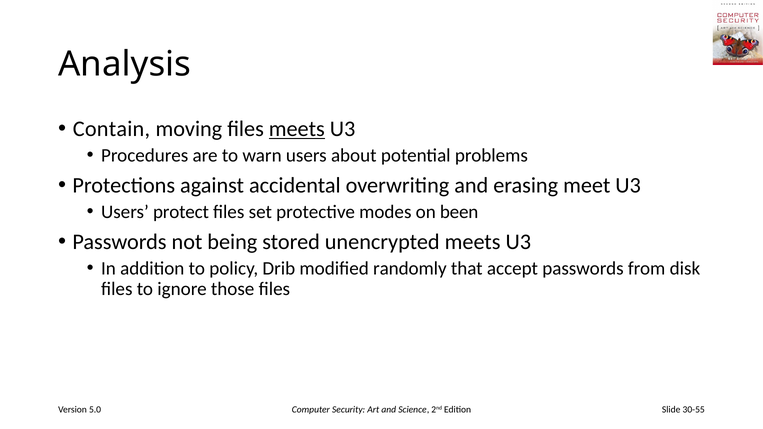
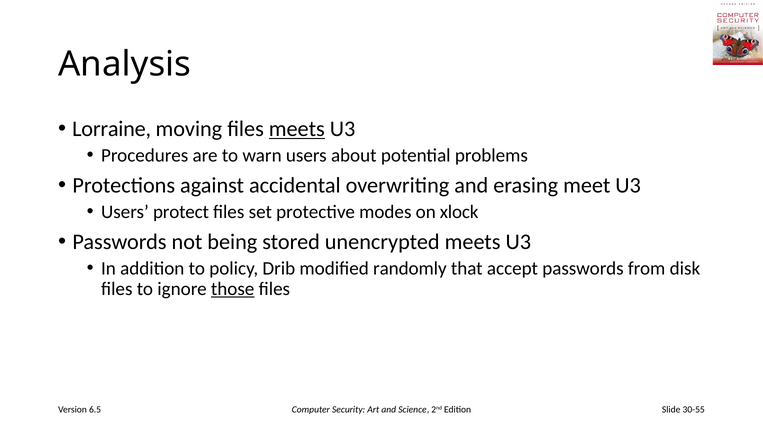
Contain: Contain -> Lorraine
been: been -> xlock
those underline: none -> present
5.0: 5.0 -> 6.5
